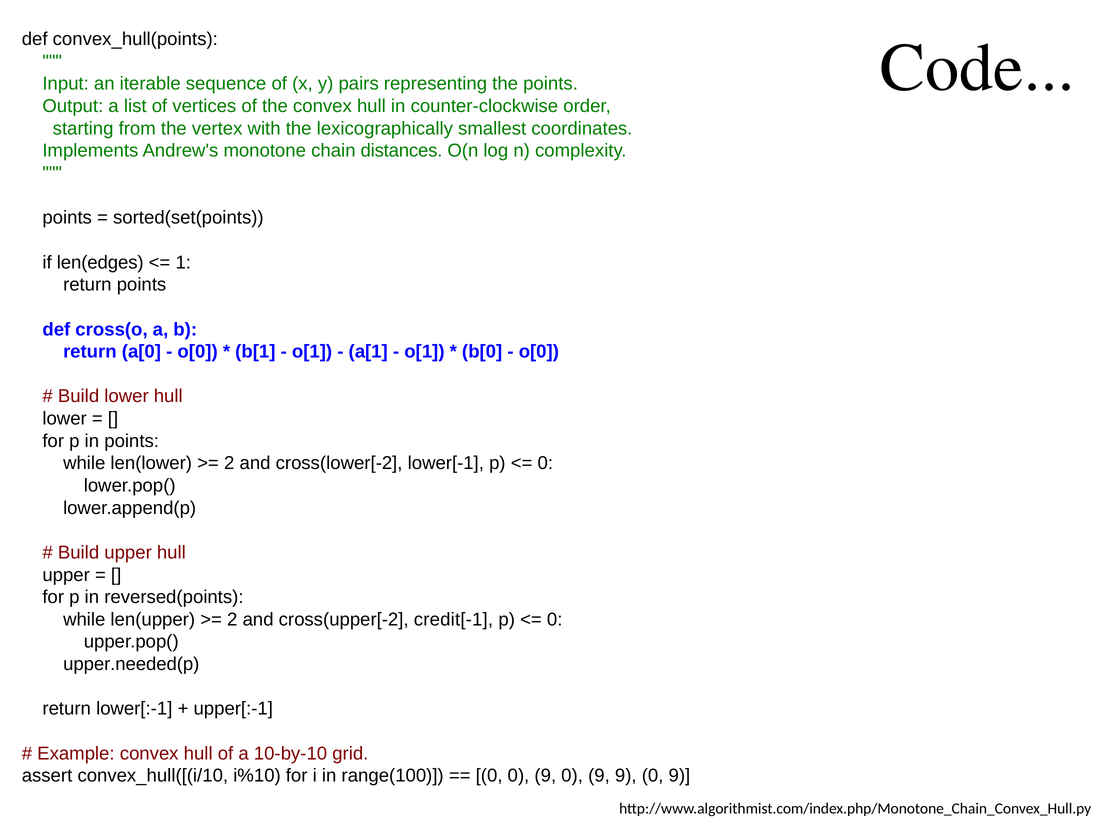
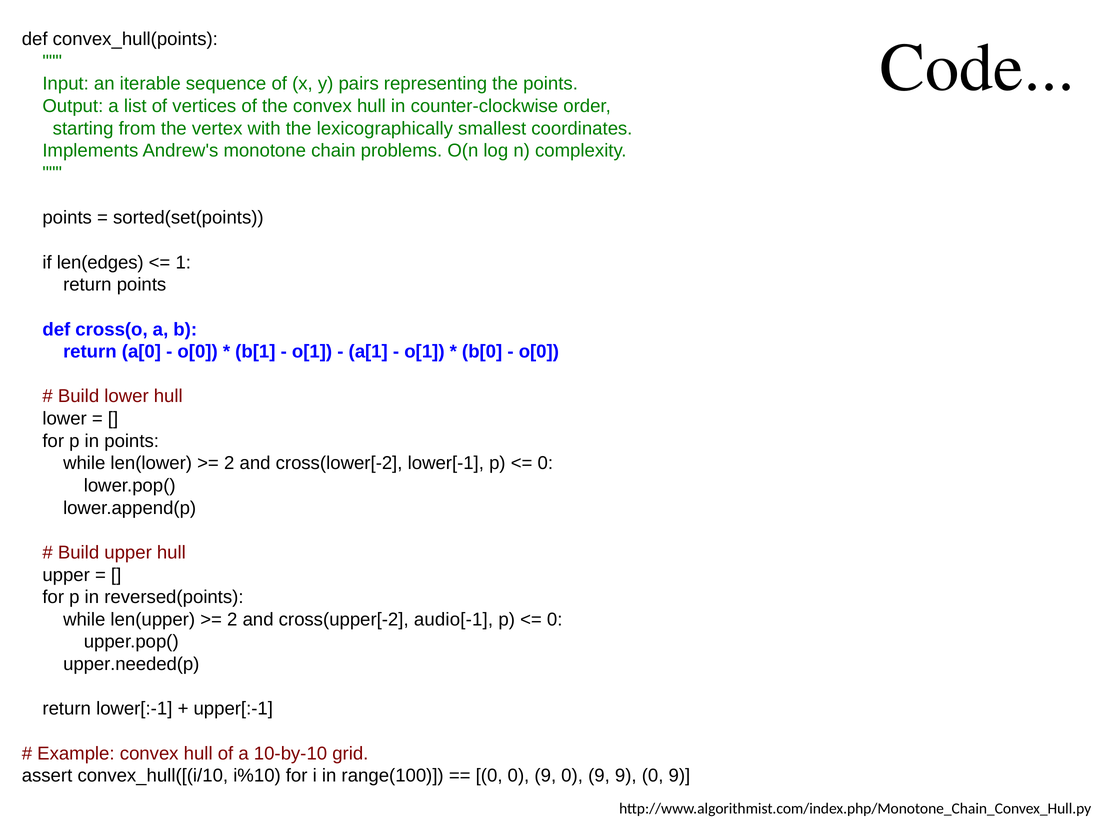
distances: distances -> problems
credit[-1: credit[-1 -> audio[-1
